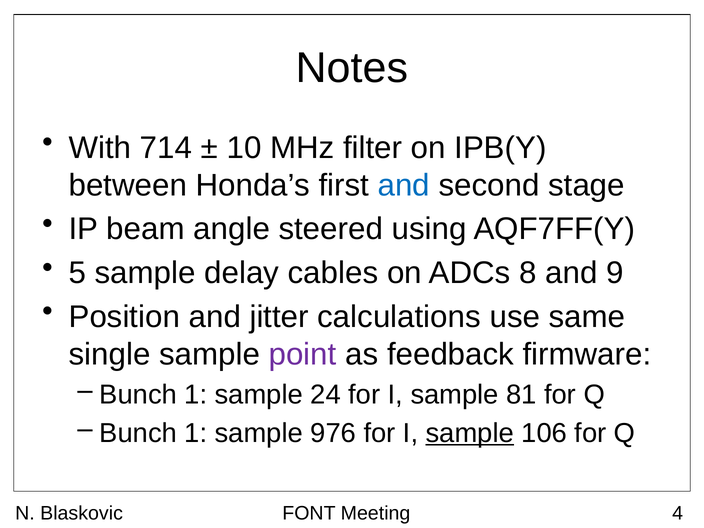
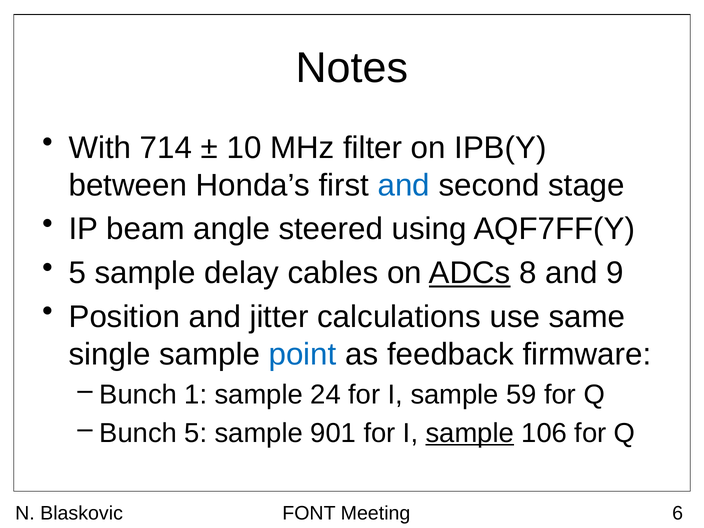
ADCs underline: none -> present
point colour: purple -> blue
81: 81 -> 59
1 at (196, 433): 1 -> 5
976: 976 -> 901
4: 4 -> 6
